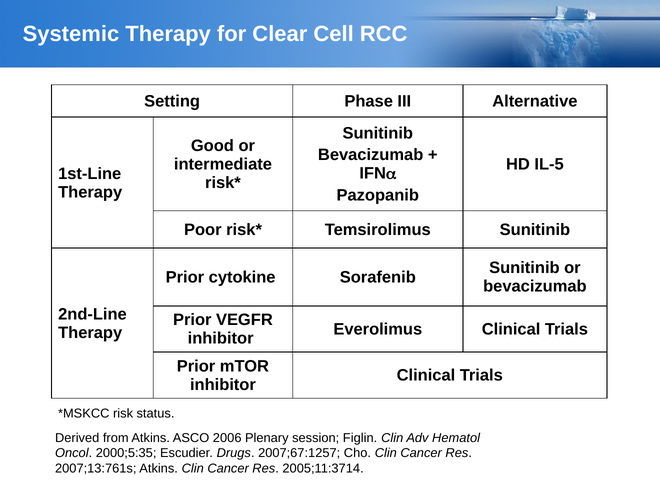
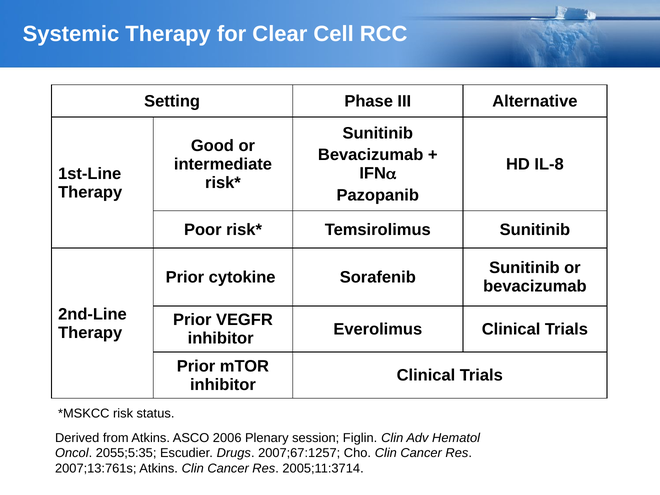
IL-5: IL-5 -> IL-8
2000;5:35: 2000;5:35 -> 2055;5:35
